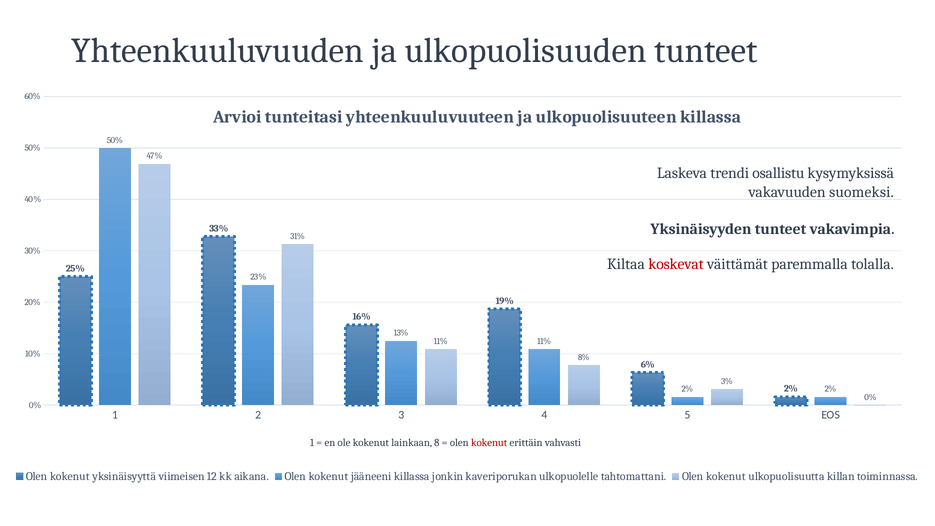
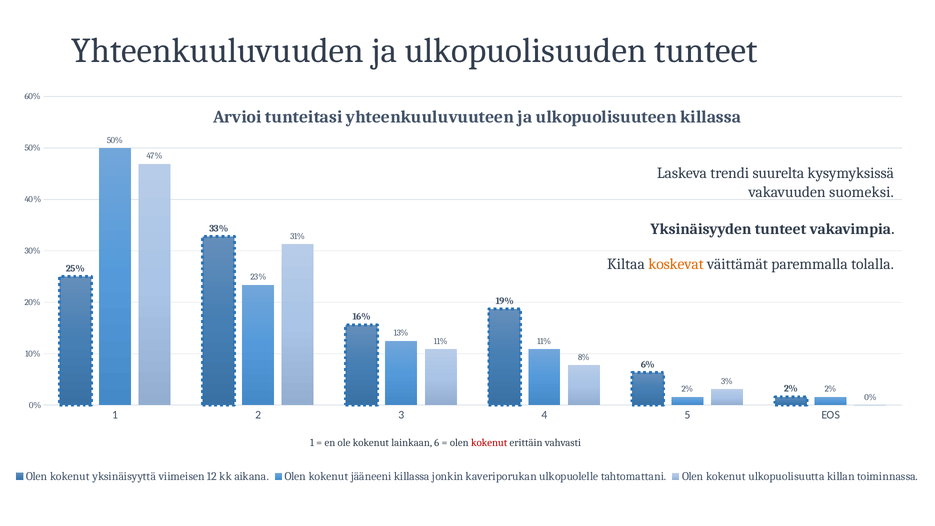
osallistu: osallistu -> suurelta
koskevat colour: red -> orange
8: 8 -> 6
